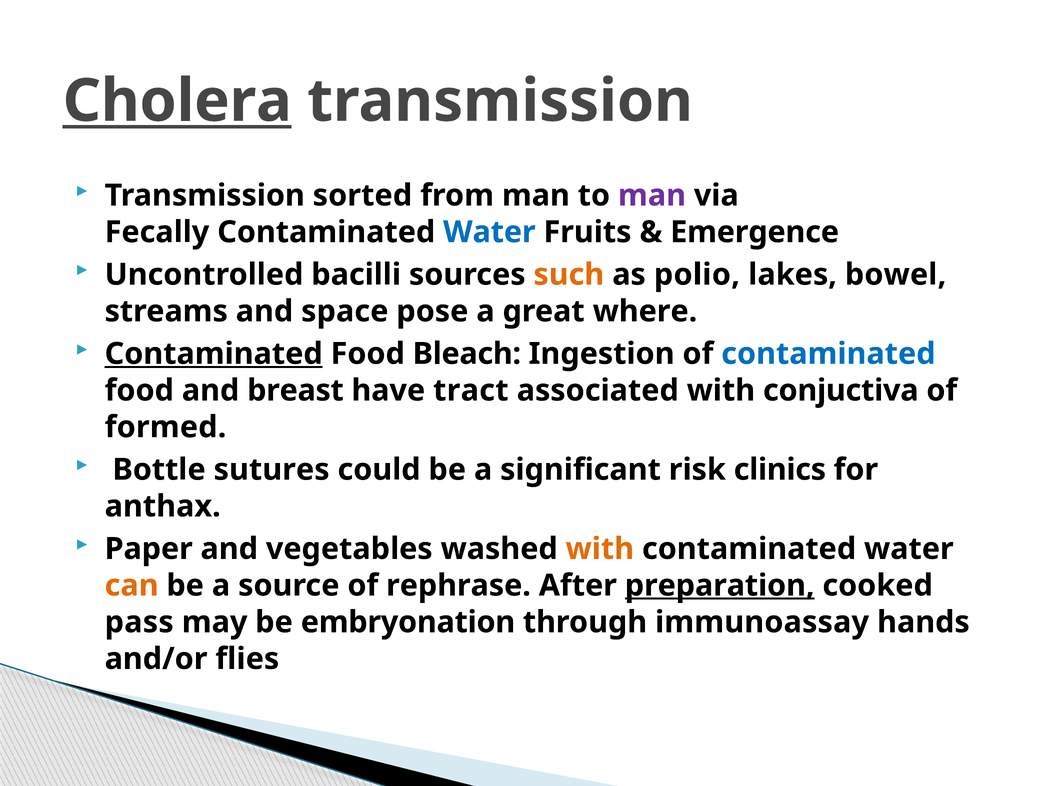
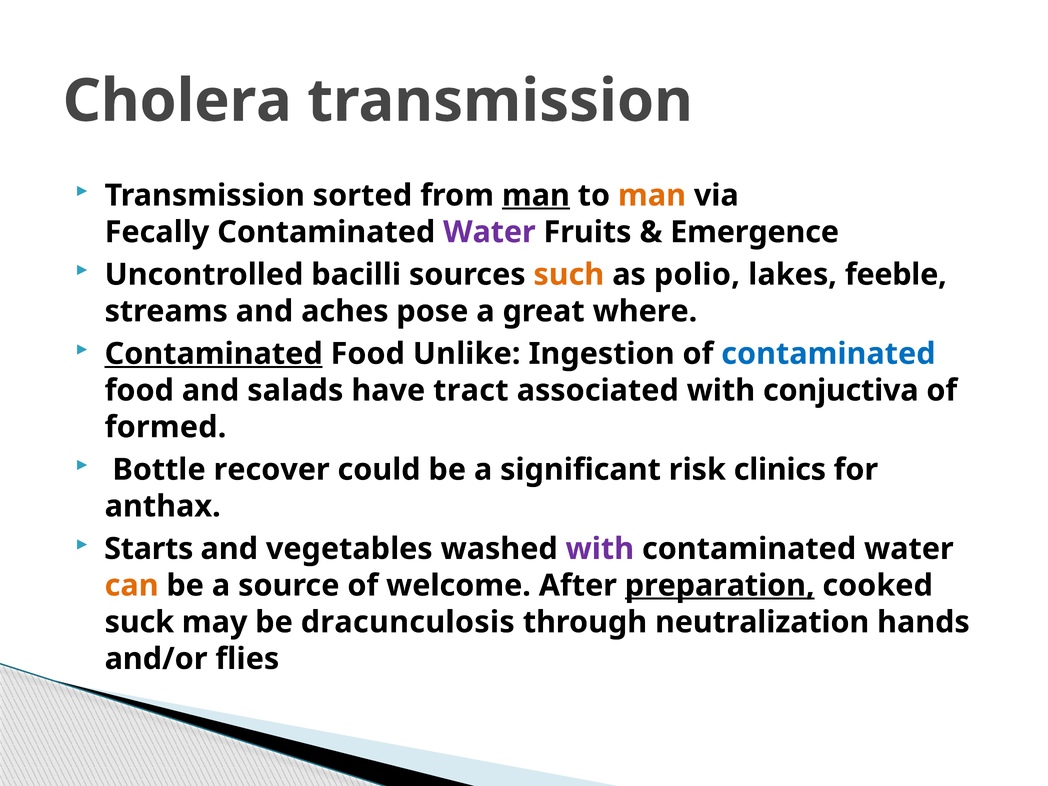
Cholera underline: present -> none
man at (536, 195) underline: none -> present
man at (652, 195) colour: purple -> orange
Water at (489, 232) colour: blue -> purple
bowel: bowel -> feeble
space: space -> aches
Bleach: Bleach -> Unlike
breast: breast -> salads
sutures: sutures -> recover
Paper: Paper -> Starts
with at (600, 549) colour: orange -> purple
rephrase: rephrase -> welcome
pass: pass -> suck
embryonation: embryonation -> dracunculosis
immunoassay: immunoassay -> neutralization
